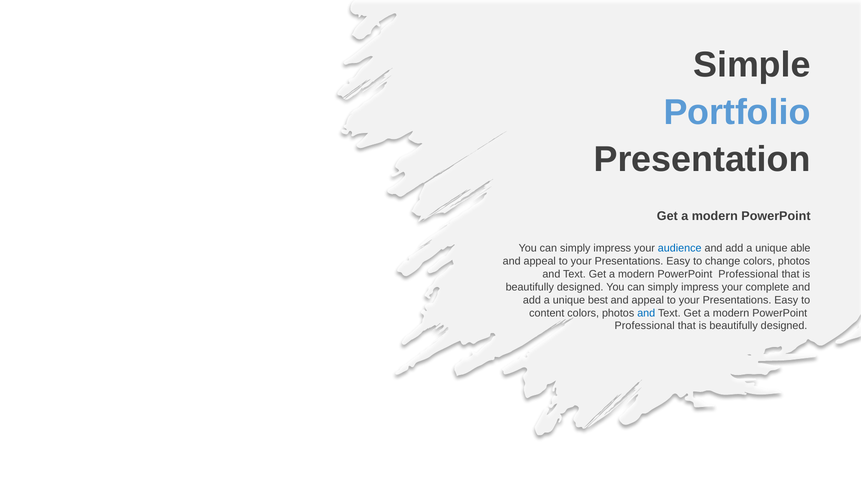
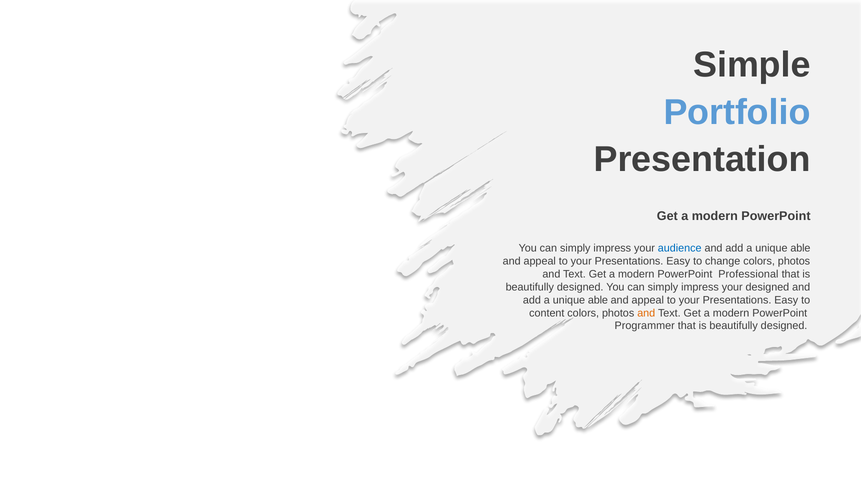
your complete: complete -> designed
best at (598, 300): best -> able
and at (646, 313) colour: blue -> orange
Professional at (645, 325): Professional -> Programmer
